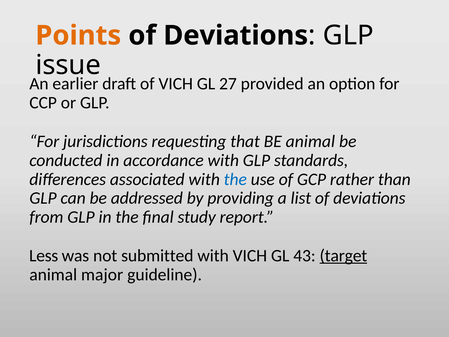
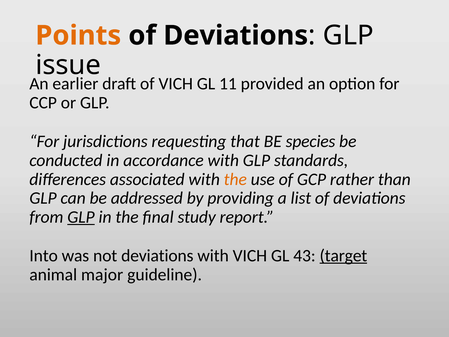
27: 27 -> 11
BE animal: animal -> species
the at (235, 179) colour: blue -> orange
GLP at (81, 217) underline: none -> present
Less: Less -> Into
not submitted: submitted -> deviations
